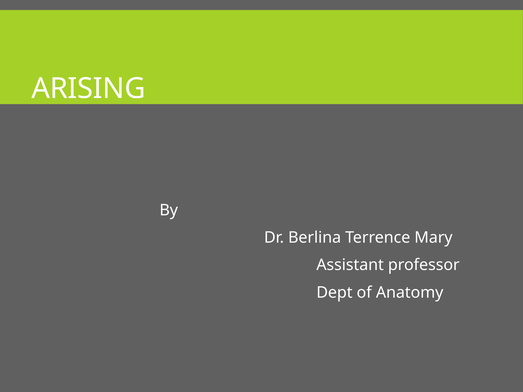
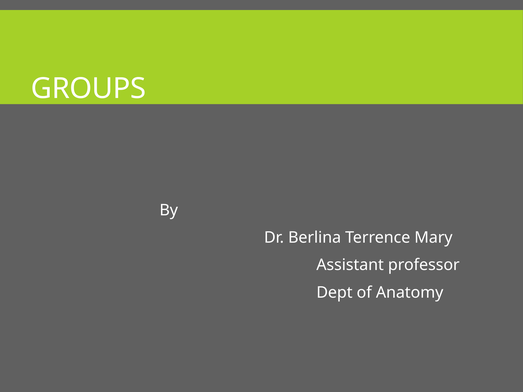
ARISING: ARISING -> GROUPS
